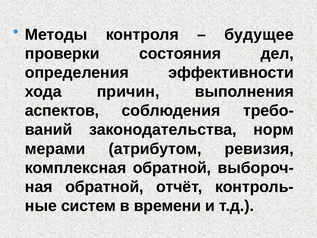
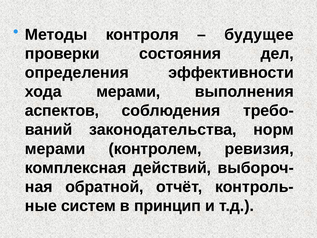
хода причин: причин -> мерами
атрибутом: атрибутом -> контролем
комплексная обратной: обратной -> действий
времени: времени -> принцип
